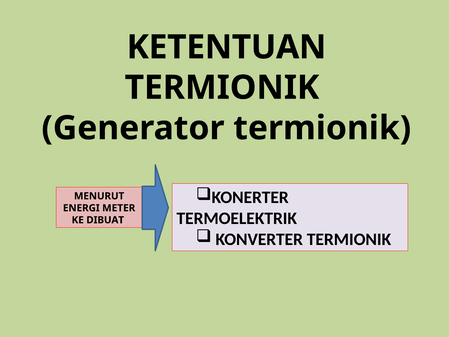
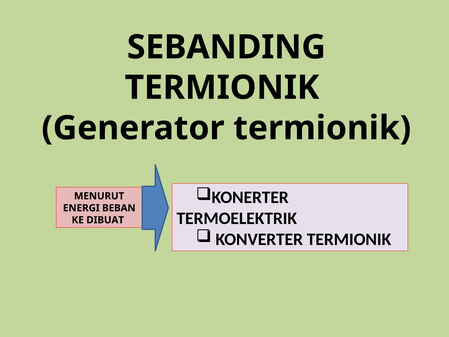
KETENTUAN: KETENTUAN -> SEBANDING
METER: METER -> BEBAN
